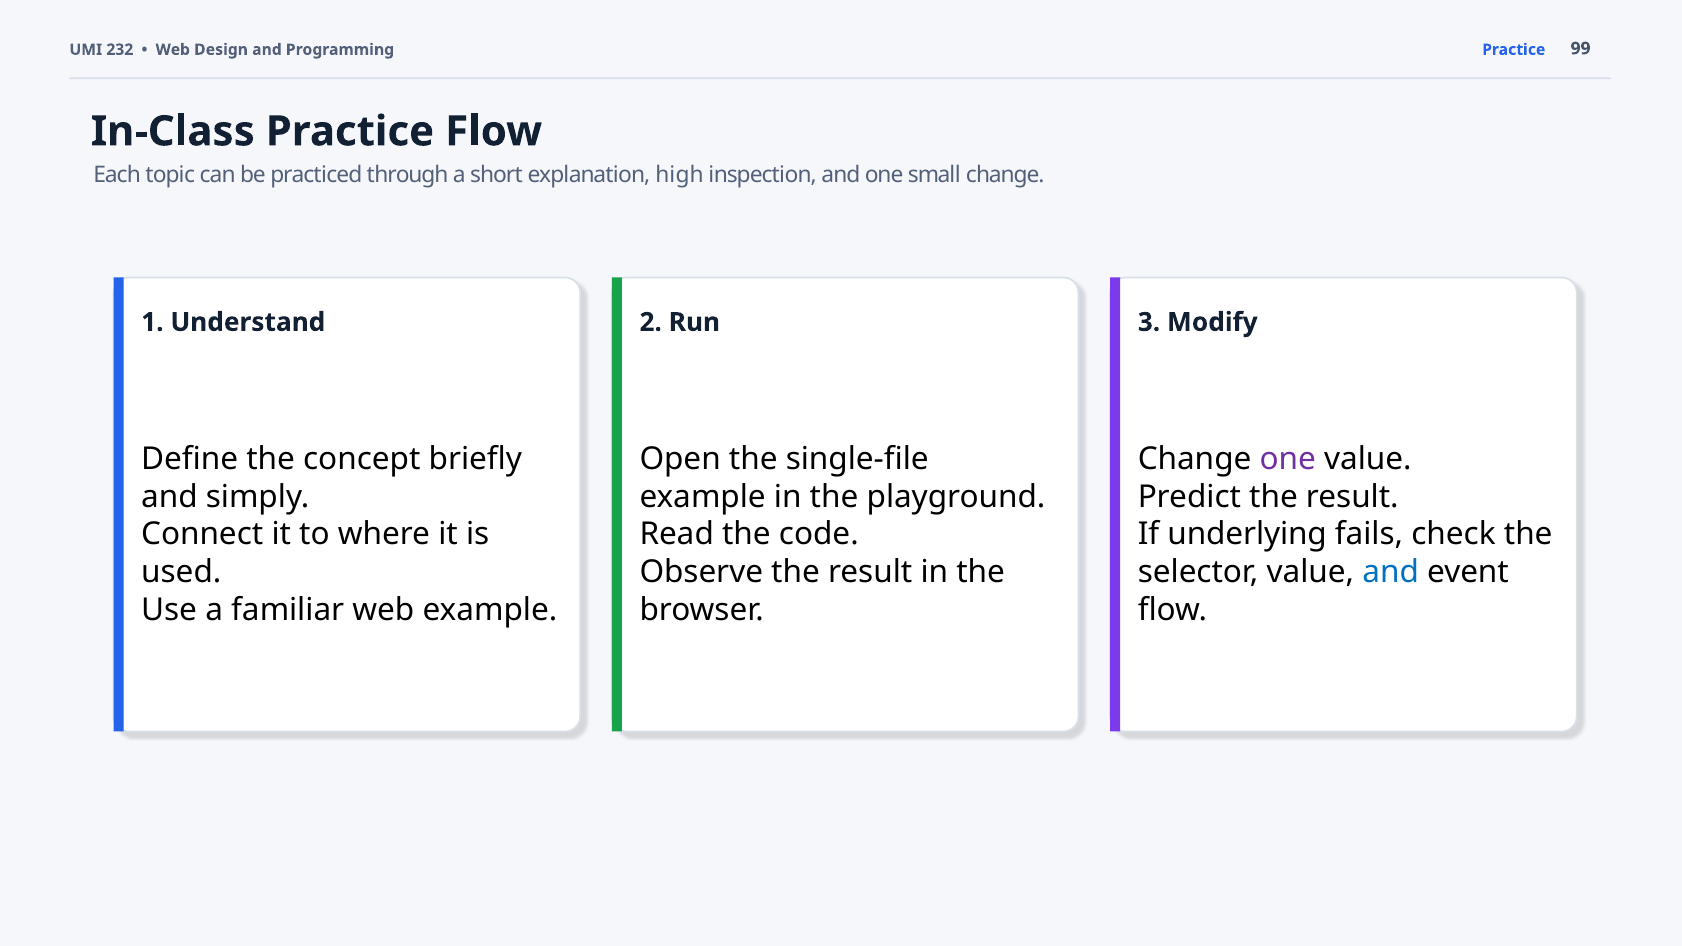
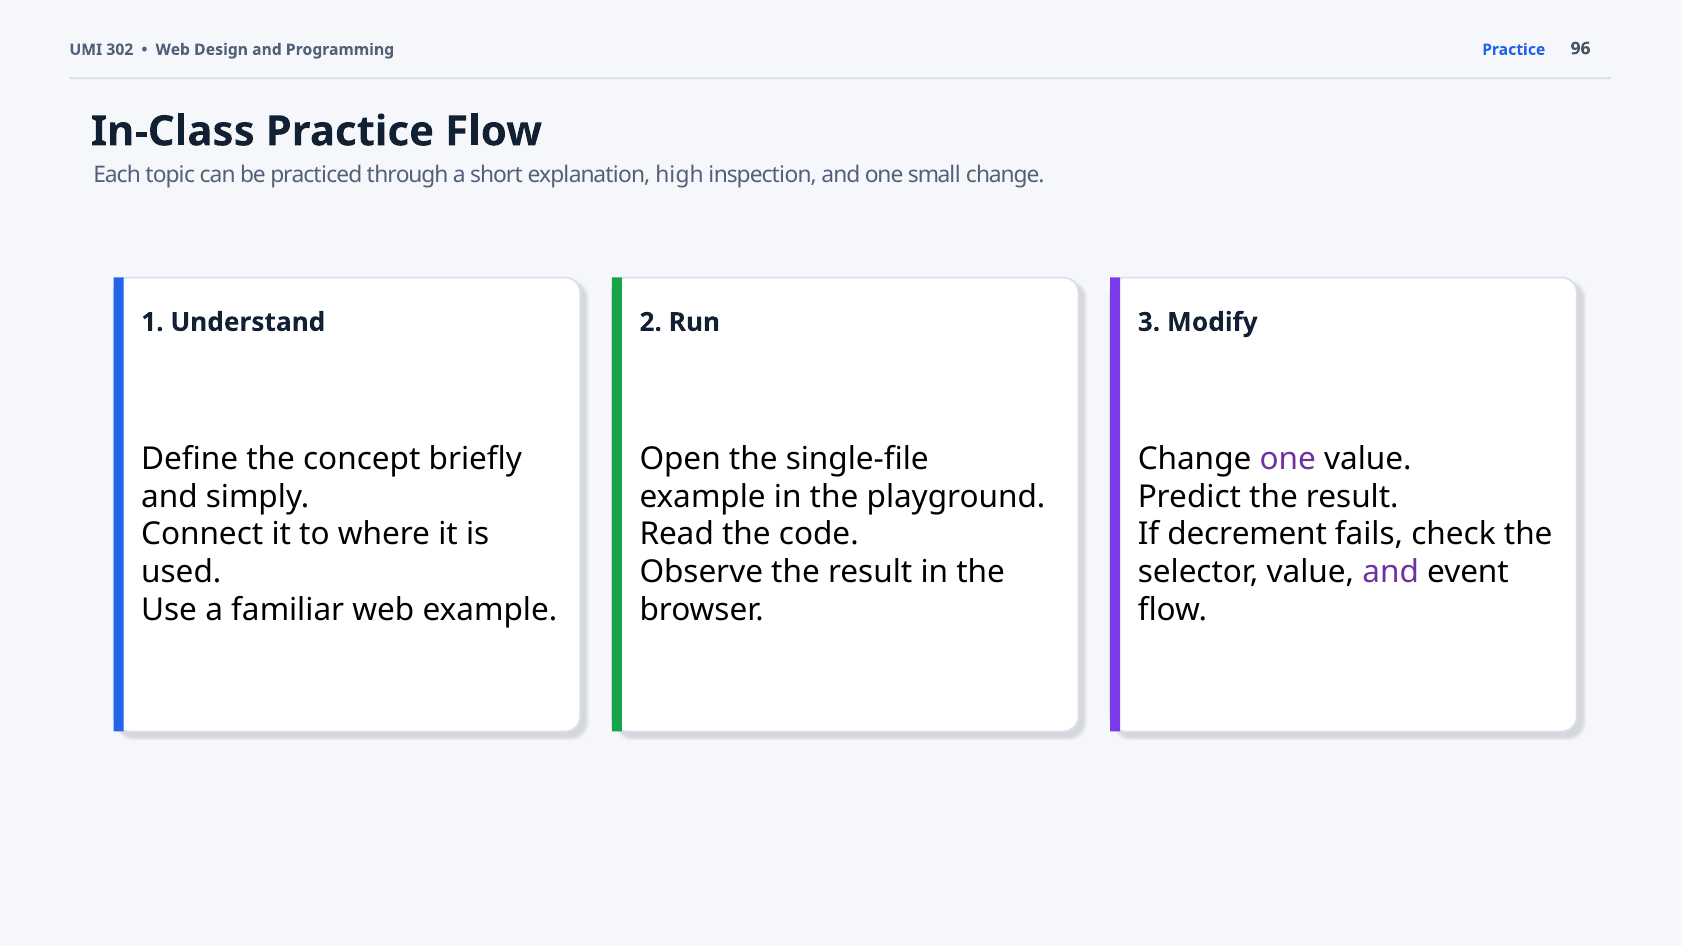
232: 232 -> 302
99: 99 -> 96
underlying: underlying -> decrement
and at (1391, 572) colour: blue -> purple
